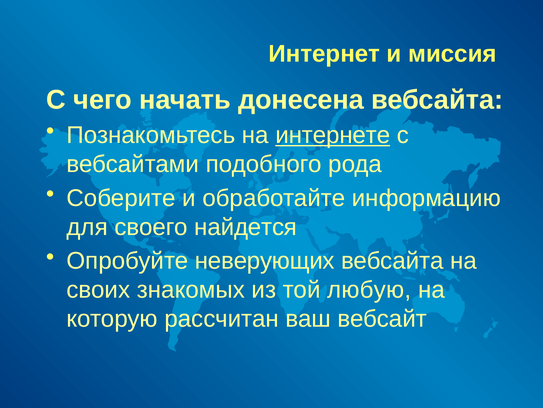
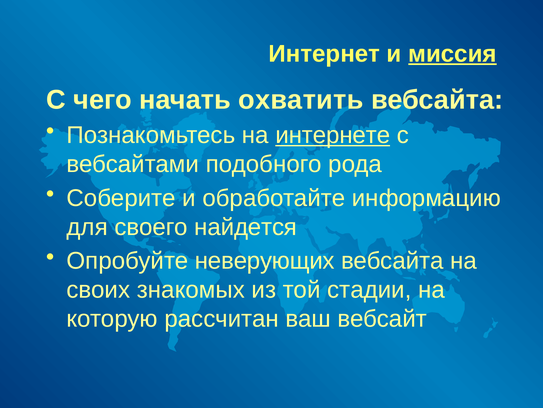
миссия underline: none -> present
донесена: донесена -> охватить
любую: любую -> стадии
